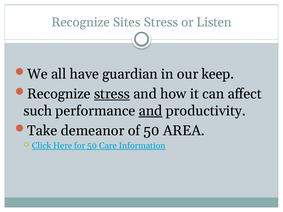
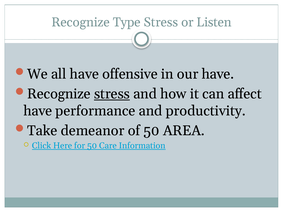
Sites: Sites -> Type
guardian: guardian -> offensive
our keep: keep -> have
such at (38, 111): such -> have
and at (150, 111) underline: present -> none
